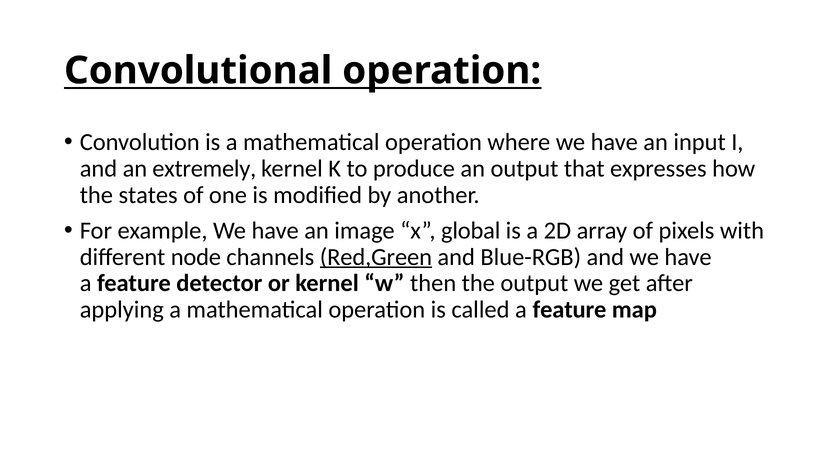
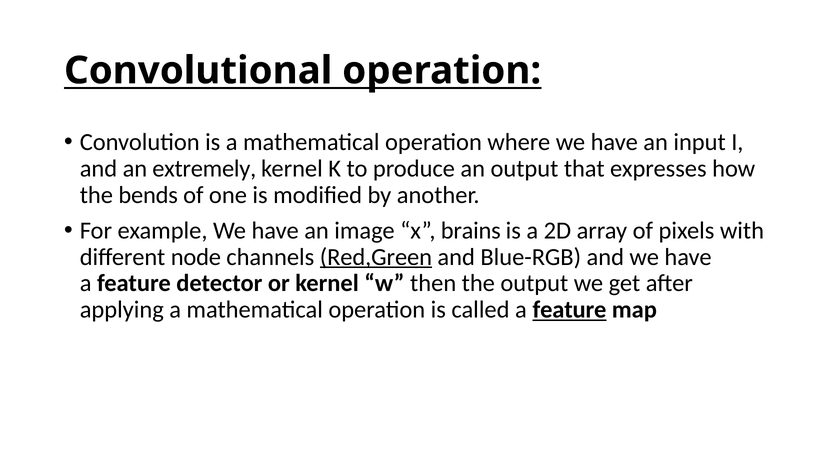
states: states -> bends
global: global -> brains
feature at (569, 310) underline: none -> present
